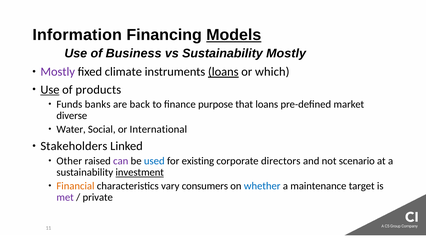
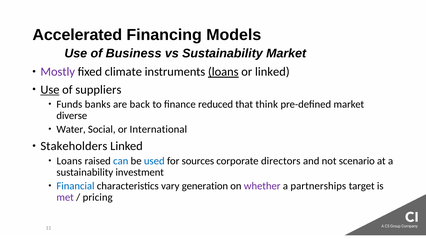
Information: Information -> Accelerated
Models underline: present -> none
Sustainability Mostly: Mostly -> Market
or which: which -> linked
products: products -> suppliers
purpose: purpose -> reduced
that loans: loans -> think
Other at (69, 161): Other -> Loans
can colour: purple -> blue
existing: existing -> sources
investment underline: present -> none
Financial colour: orange -> blue
consumers: consumers -> generation
whether colour: blue -> purple
maintenance: maintenance -> partnerships
private: private -> pricing
